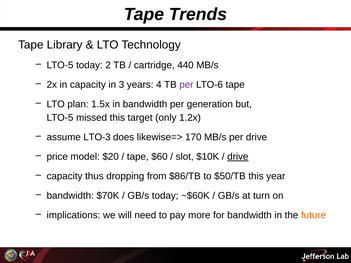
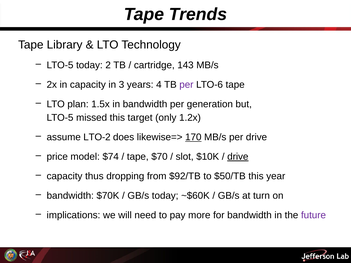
440: 440 -> 143
LTO-3: LTO-3 -> LTO-2
170 underline: none -> present
$20: $20 -> $74
$60: $60 -> $70
$86/TB: $86/TB -> $92/TB
future colour: orange -> purple
